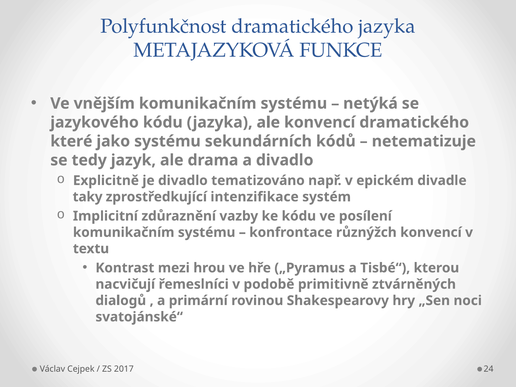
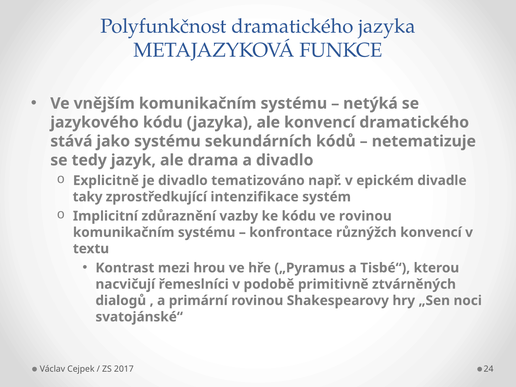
které: které -> stává
ve posílení: posílení -> rovinou
